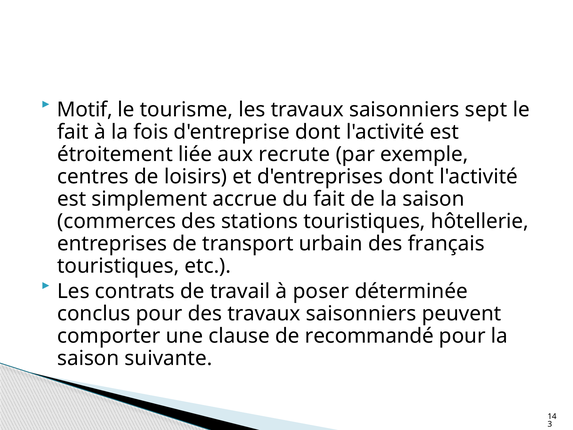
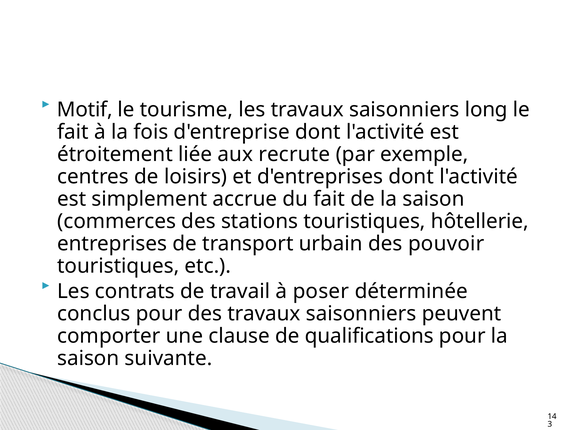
sept: sept -> long
français: français -> pouvoir
recommandé: recommandé -> qualifications
